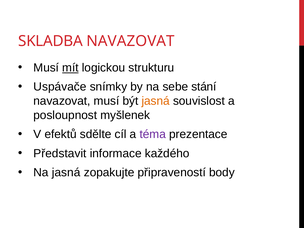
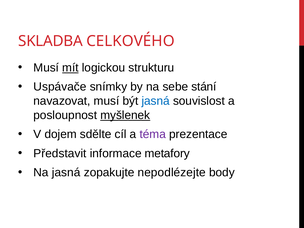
SKLADBA NAVAZOVAT: NAVAZOVAT -> CELKOVÉHO
jasná at (156, 101) colour: orange -> blue
myšlenek underline: none -> present
efektů: efektů -> dojem
každého: každého -> metafory
připraveností: připraveností -> nepodlézejte
